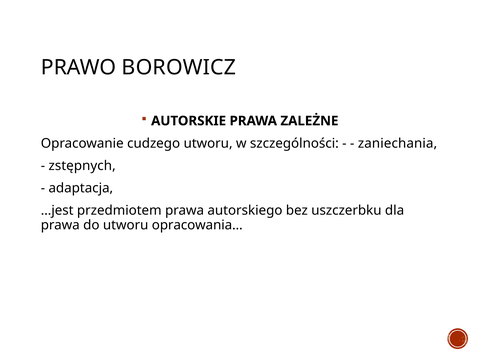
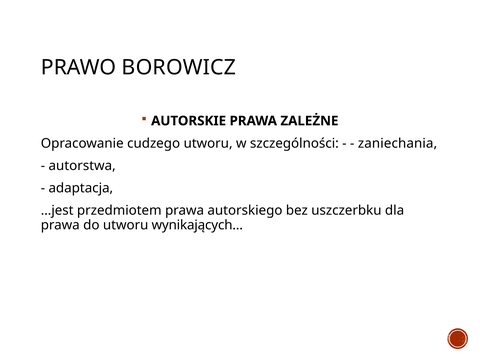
zstępnych: zstępnych -> autorstwa
opracowania…: opracowania… -> wynikających…
